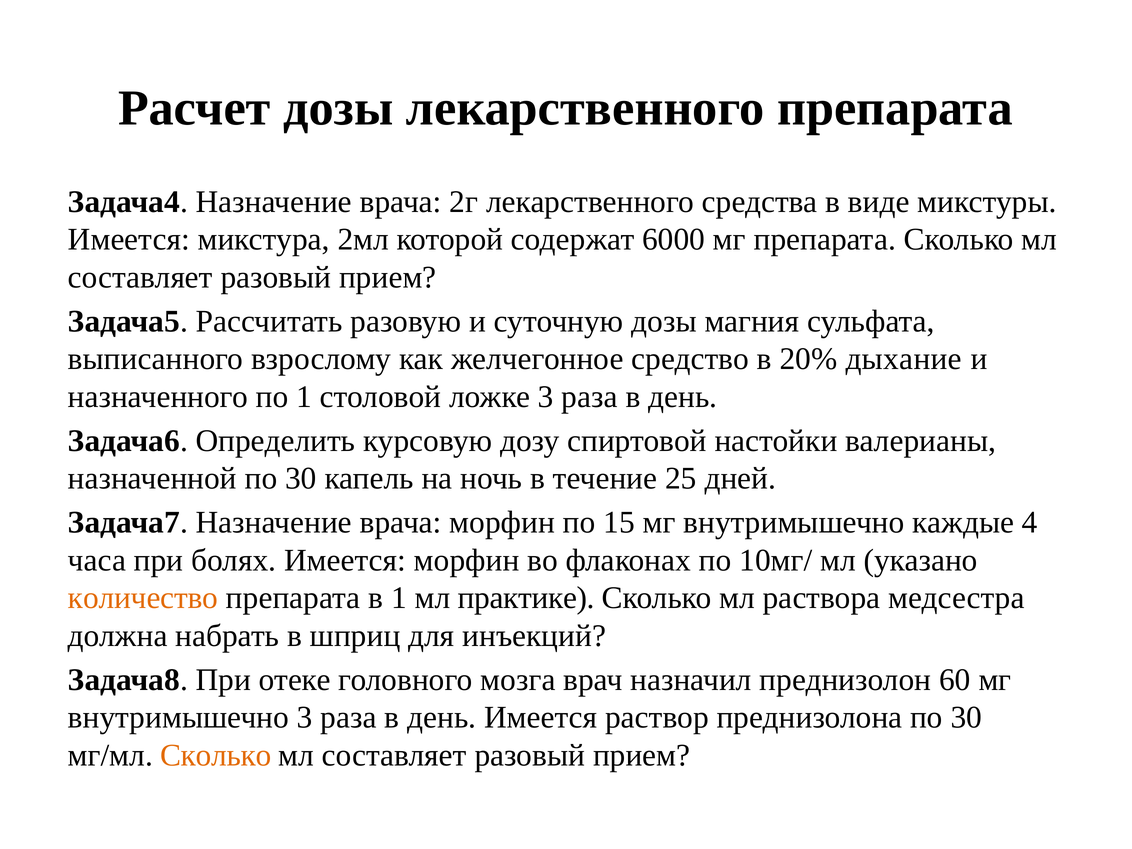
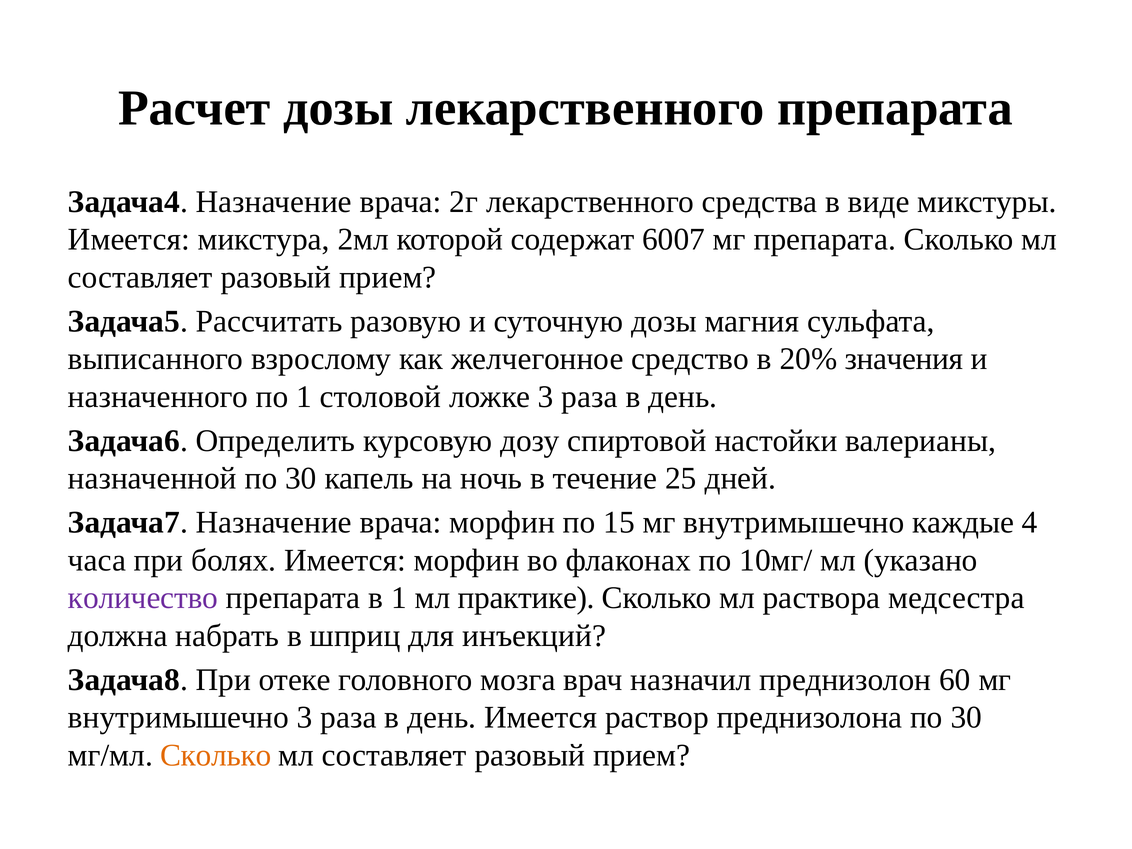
6000: 6000 -> 6007
дыхание: дыхание -> значения
количество colour: orange -> purple
